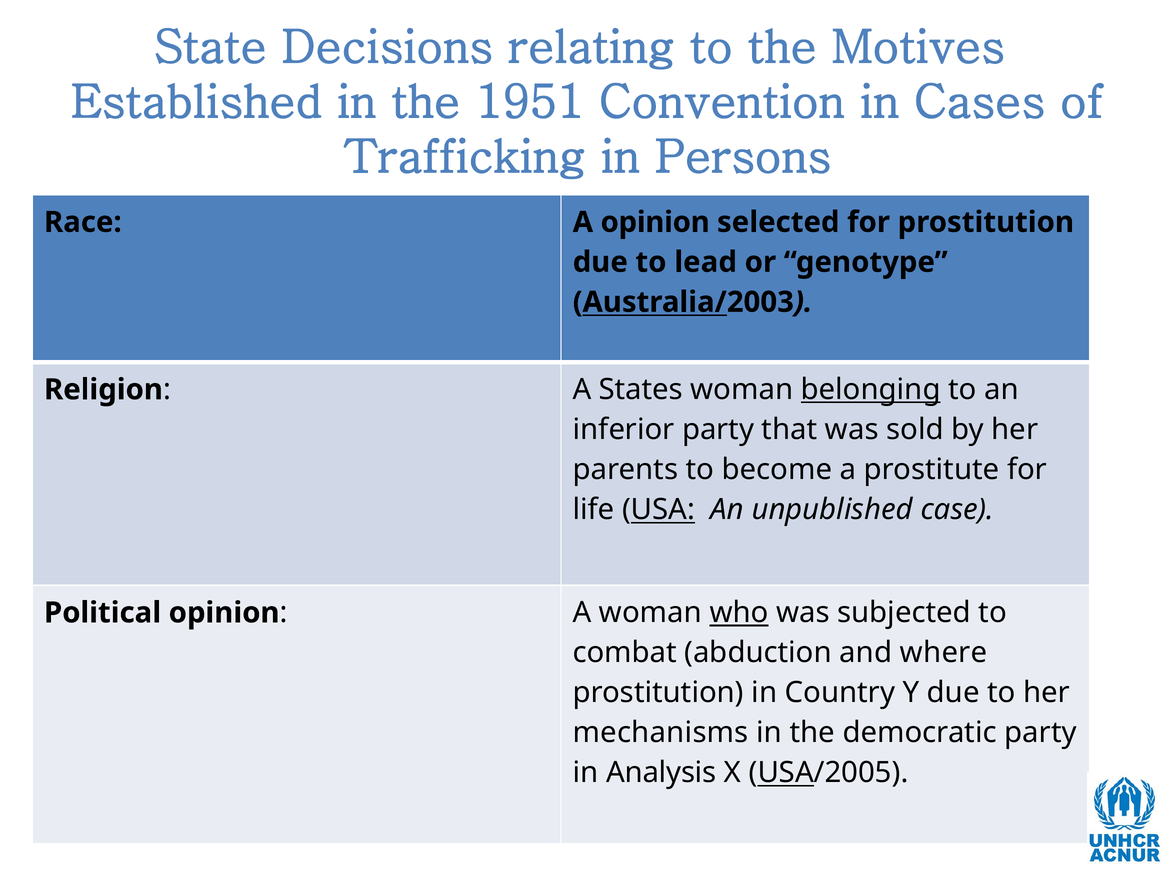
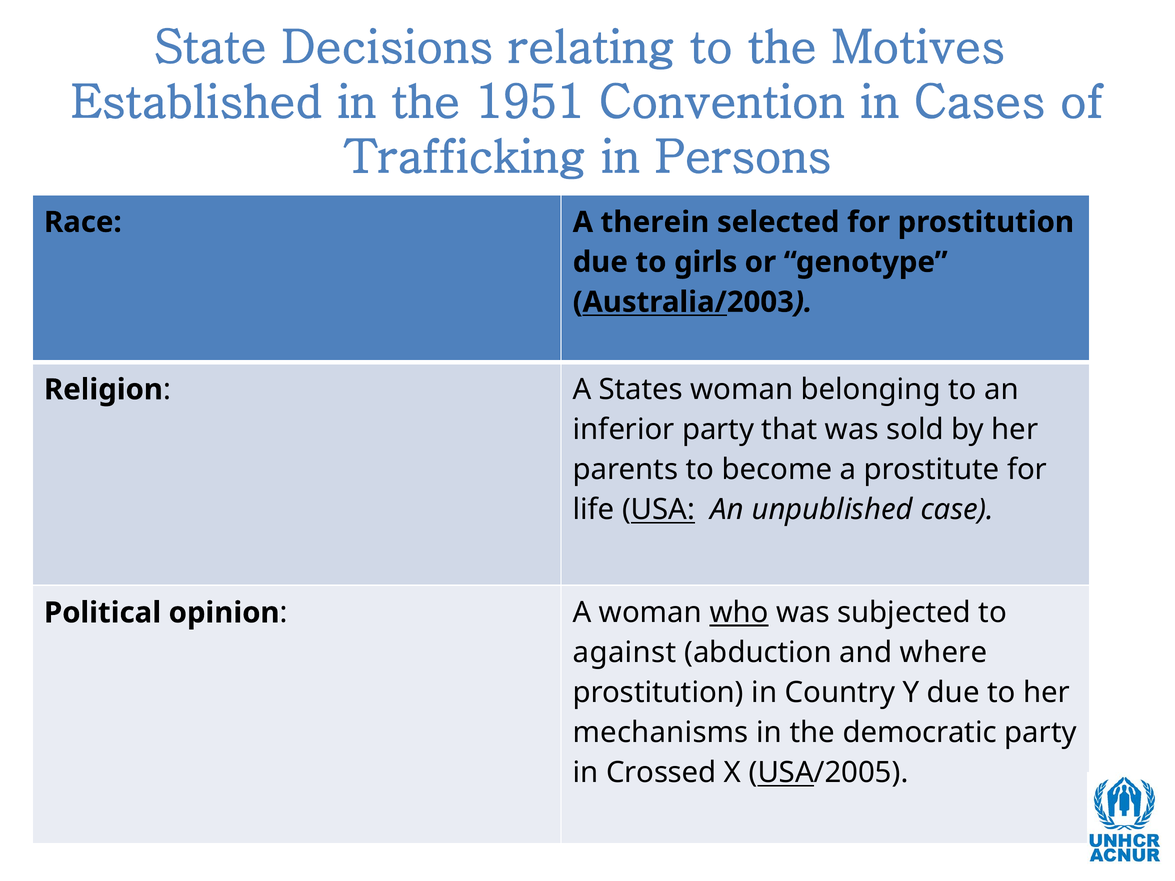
A opinion: opinion -> therein
lead: lead -> girls
belonging underline: present -> none
combat: combat -> against
Analysis: Analysis -> Crossed
